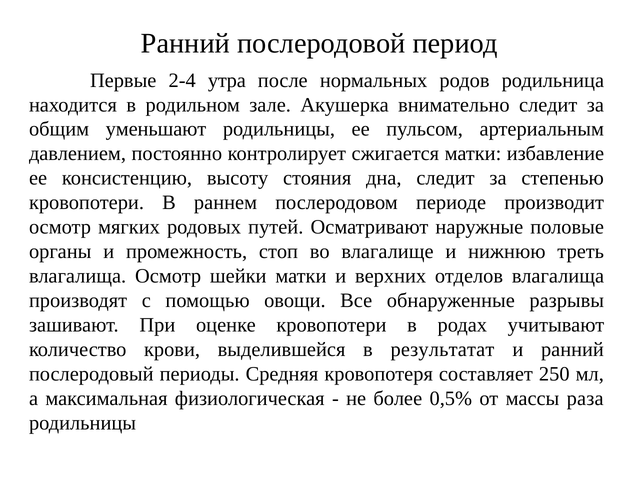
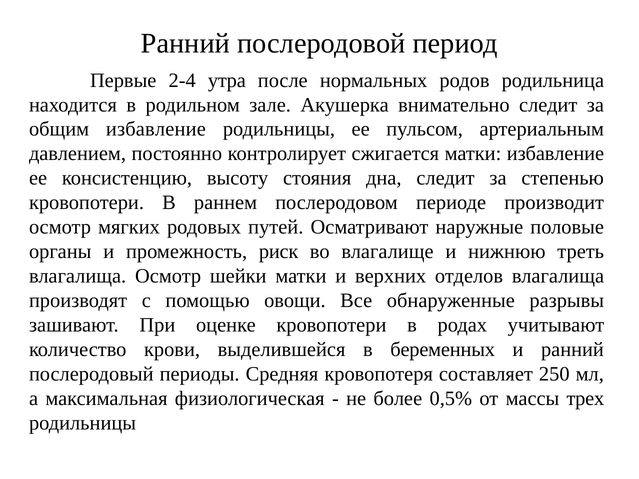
общим уменьшают: уменьшают -> избавление
стоп: стоп -> риск
результатат: результатат -> беременных
раза: раза -> трех
